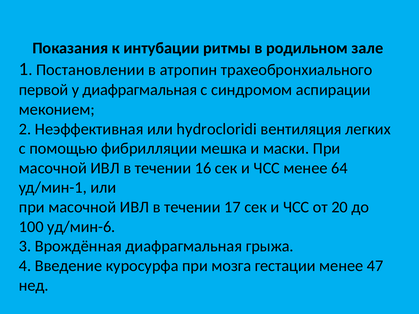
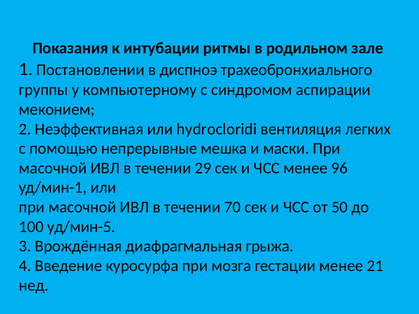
атропин: атропин -> диспноэ
первой: первой -> группы
у диафрагмальная: диафрагмальная -> компьютерному
фибрилляции: фибрилляции -> непрерывные
16: 16 -> 29
64: 64 -> 96
17: 17 -> 70
20: 20 -> 50
уд/мин-6: уд/мин-6 -> уд/мин-5
47: 47 -> 21
